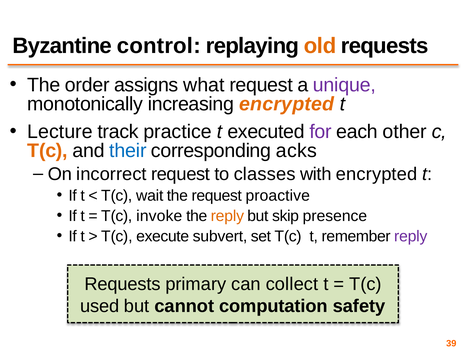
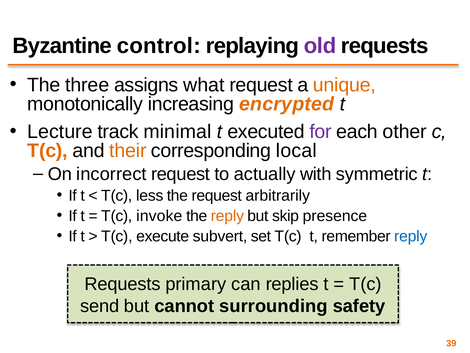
old colour: orange -> purple
order: order -> three
unique colour: purple -> orange
practice: practice -> minimal
their colour: blue -> orange
acks: acks -> local
classes: classes -> actually
with encrypted: encrypted -> symmetric
wait: wait -> less
proactive: proactive -> arbitrarily
reply at (411, 236) colour: purple -> blue
collect: collect -> replies
used: used -> send
computation: computation -> surrounding
